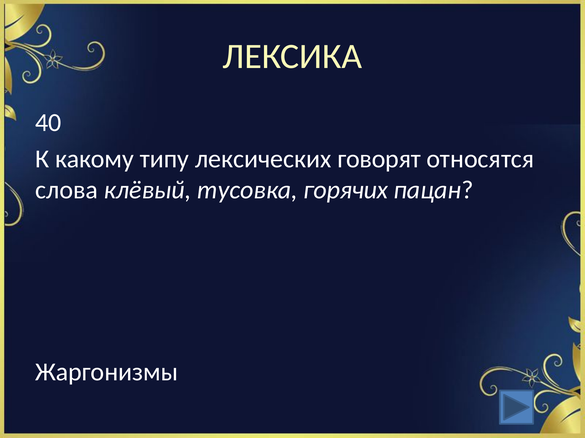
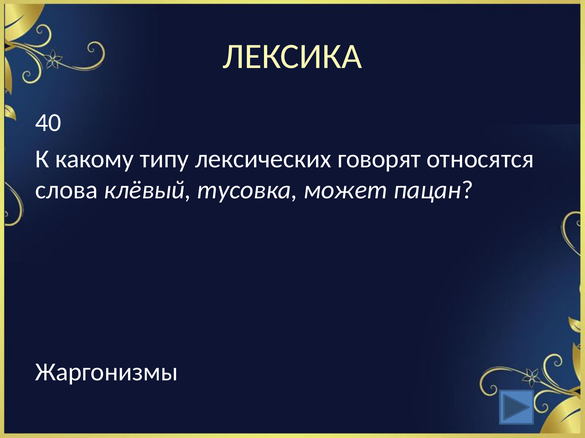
горячих: горячих -> может
